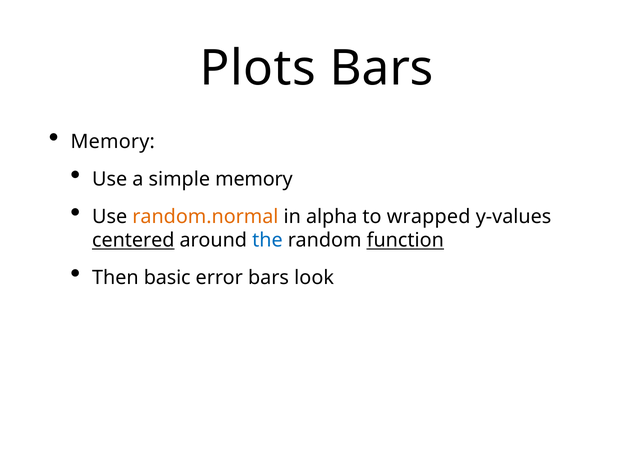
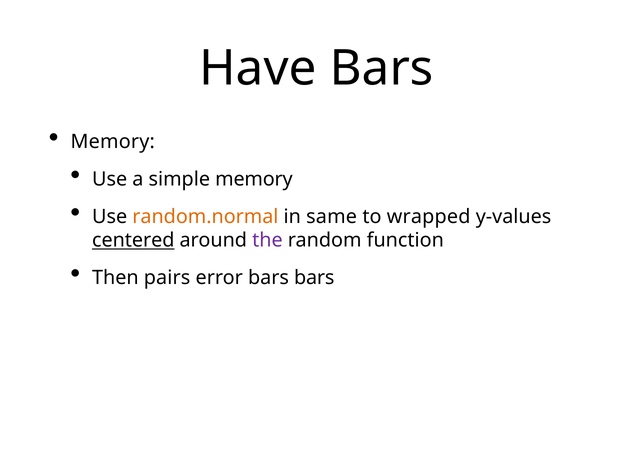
Plots: Plots -> Have
alpha: alpha -> same
the colour: blue -> purple
function underline: present -> none
basic: basic -> pairs
bars look: look -> bars
